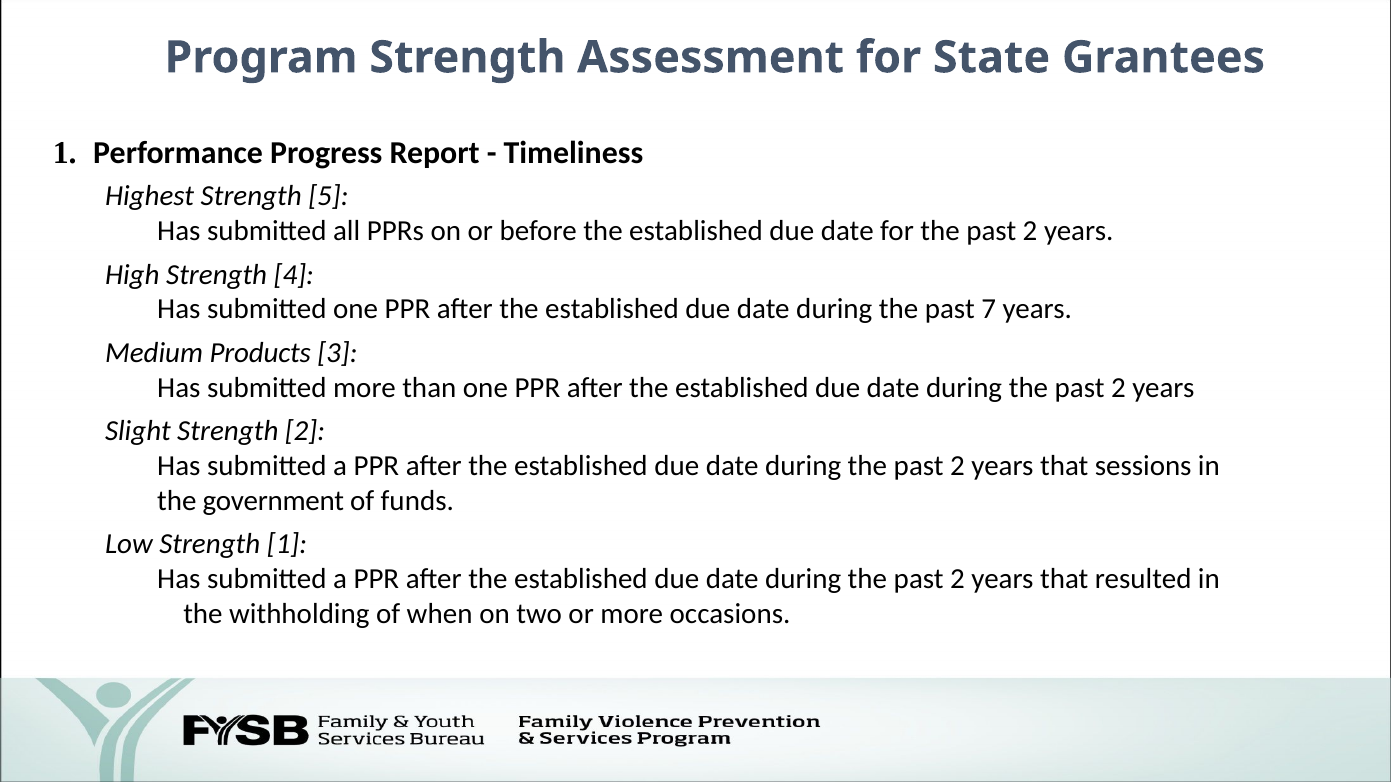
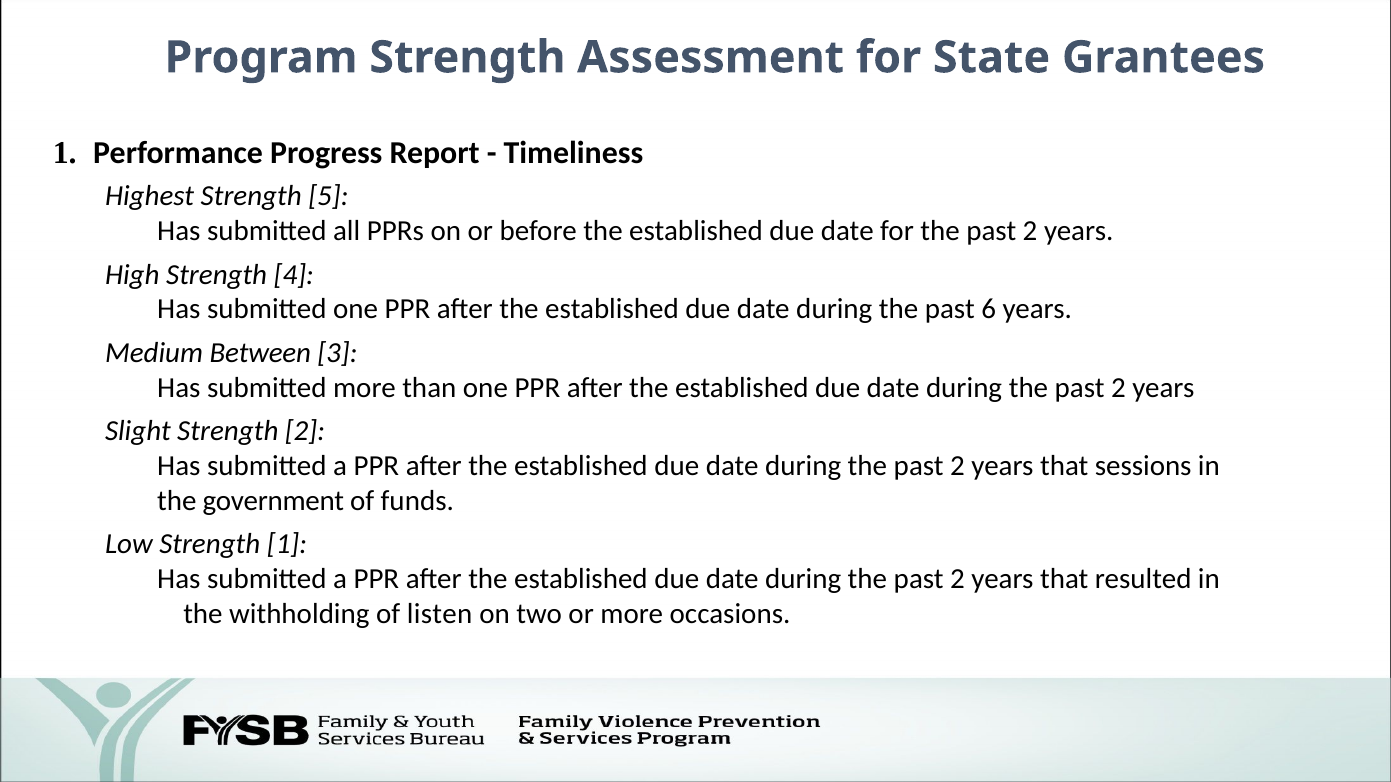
7: 7 -> 6
Products: Products -> Between
when: when -> listen
